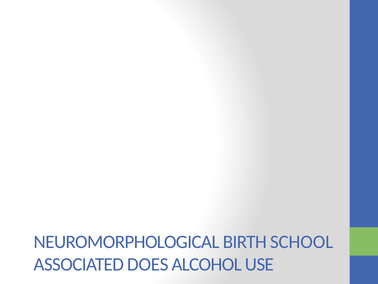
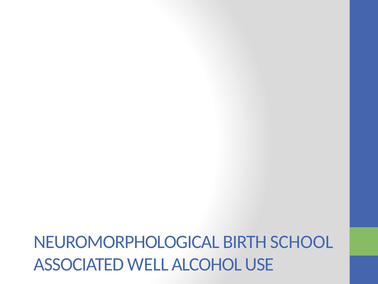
DOES: DOES -> WELL
